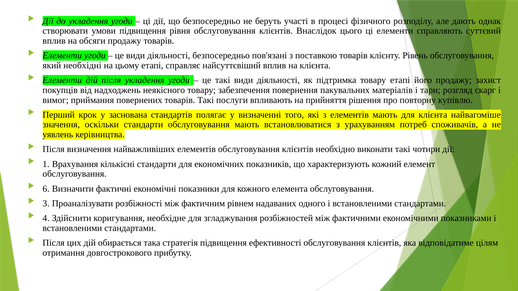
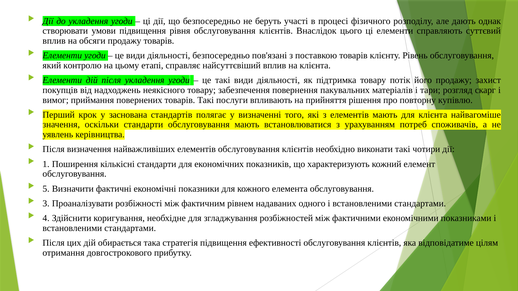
необхідні: необхідні -> контролю
товару етапі: етапі -> потік
Врахування: Врахування -> Поширення
6: 6 -> 5
